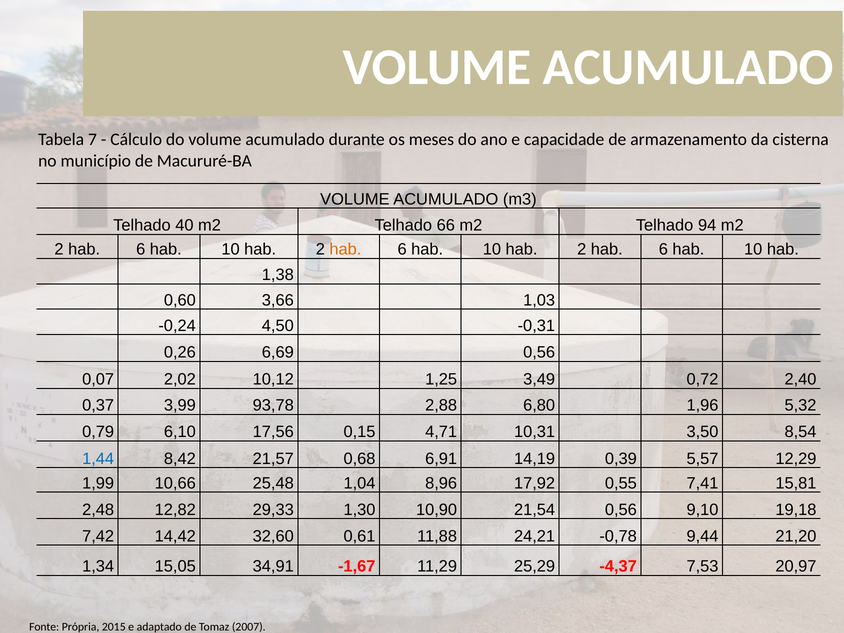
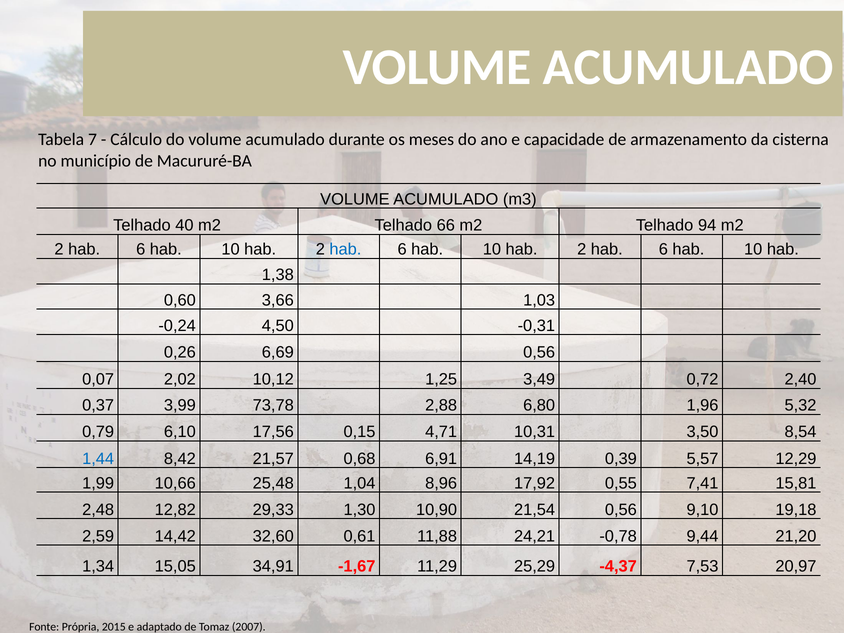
hab at (345, 250) colour: orange -> blue
93,78: 93,78 -> 73,78
7,42: 7,42 -> 2,59
